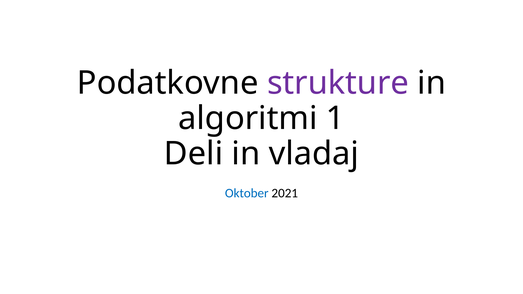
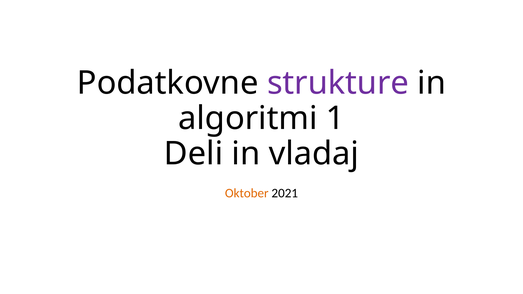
Oktober colour: blue -> orange
